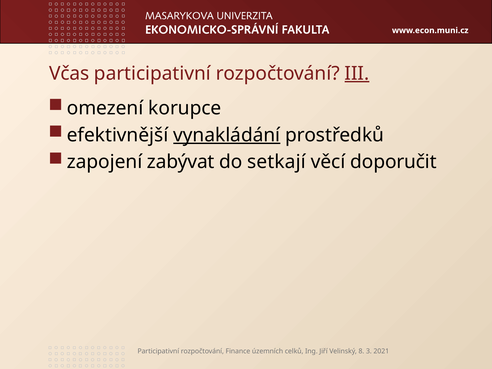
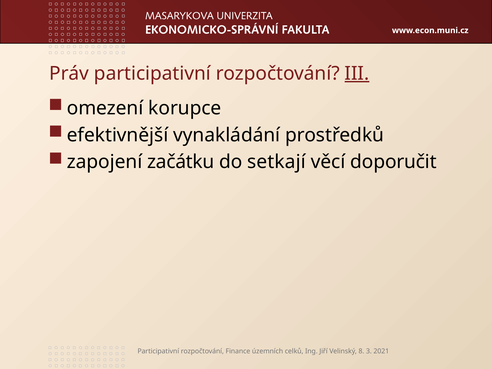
Včas: Včas -> Práv
vynakládání underline: present -> none
zabývat: zabývat -> začátku
